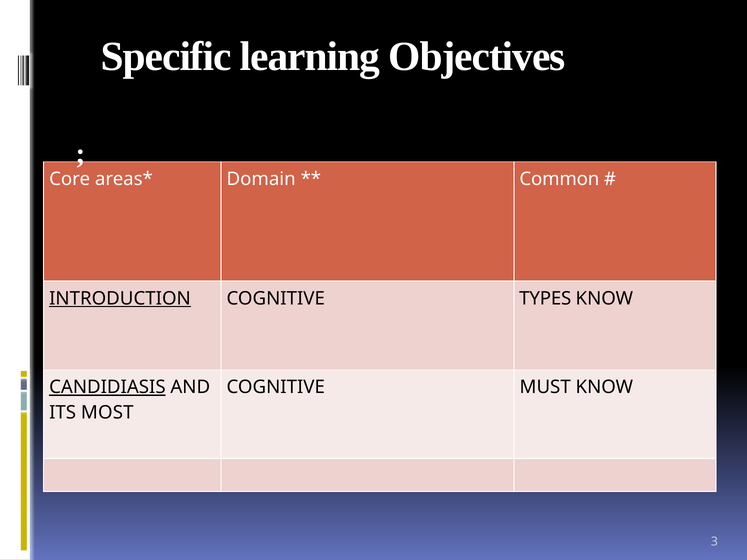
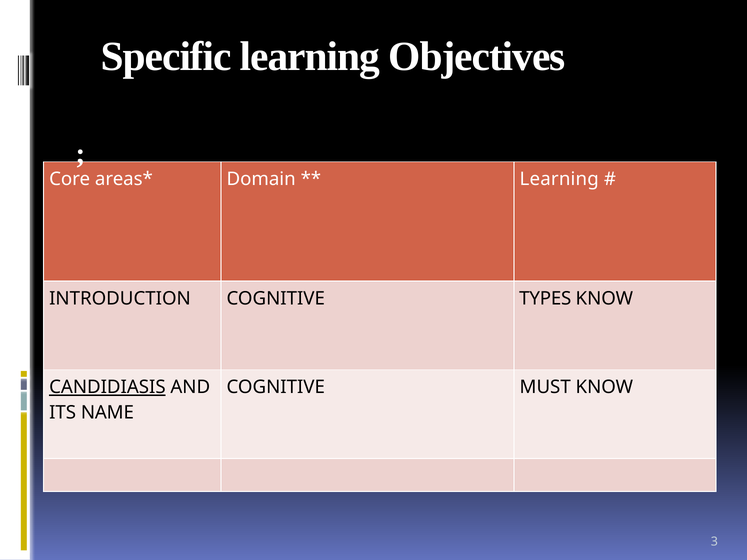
Common at (559, 179): Common -> Learning
INTRODUCTION underline: present -> none
MOST: MOST -> NAME
